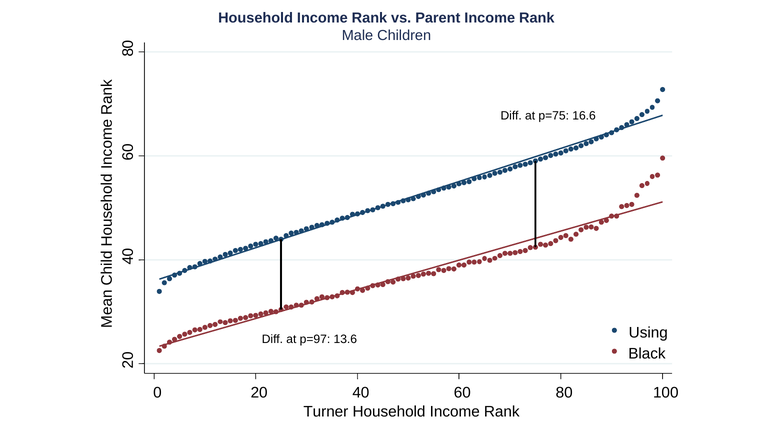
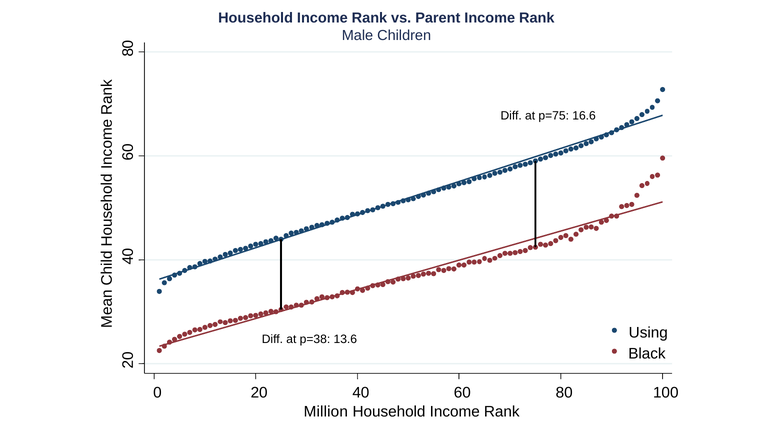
p=97: p=97 -> p=38
Turner: Turner -> Million
